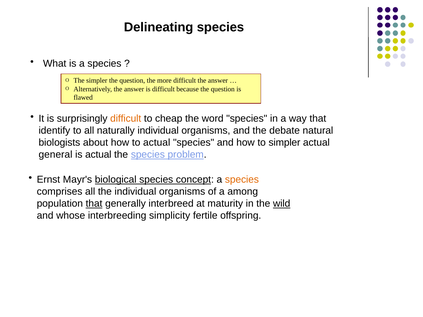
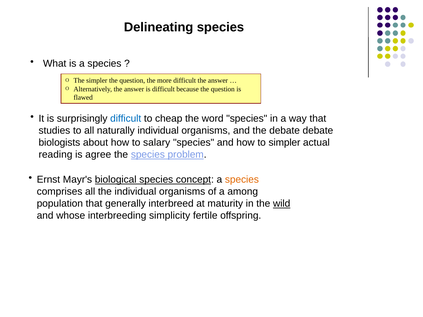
difficult at (126, 119) colour: orange -> blue
identify: identify -> studies
debate natural: natural -> debate
to actual: actual -> salary
general: general -> reading
is actual: actual -> agree
that at (94, 204) underline: present -> none
